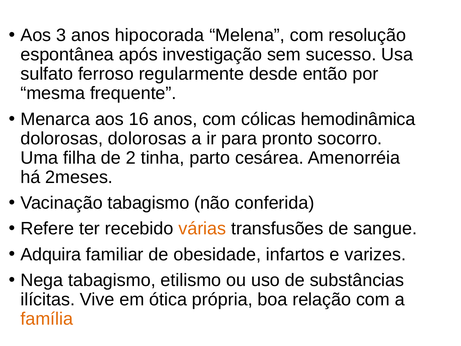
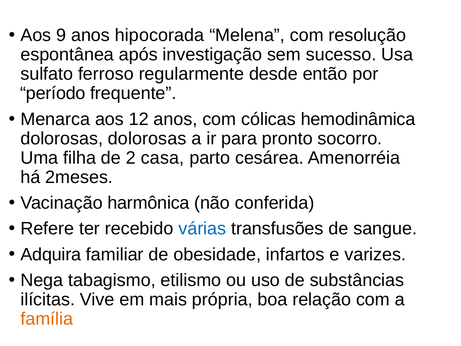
3: 3 -> 9
mesma: mesma -> período
16: 16 -> 12
tinha: tinha -> casa
Vacinação tabagismo: tabagismo -> harmônica
várias colour: orange -> blue
ótica: ótica -> mais
